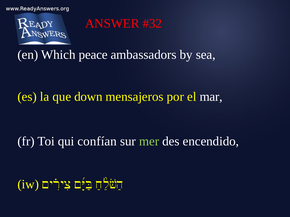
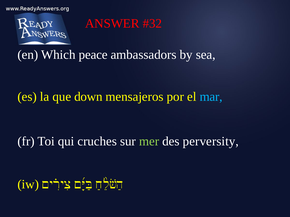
mar colour: white -> light blue
confían: confían -> cruches
encendido: encendido -> perversity
